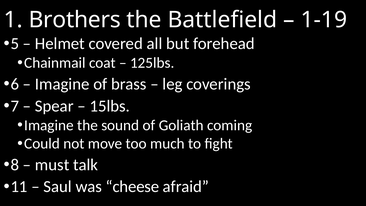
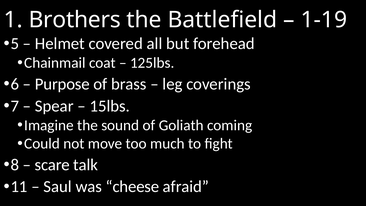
Imagine at (62, 84): Imagine -> Purpose
must: must -> scare
